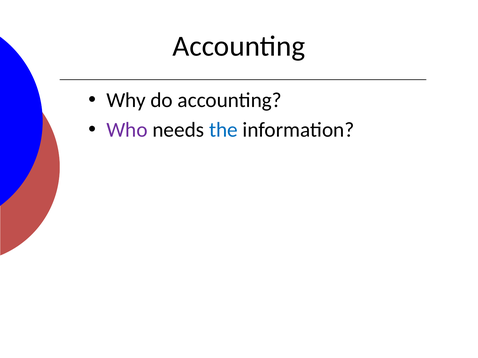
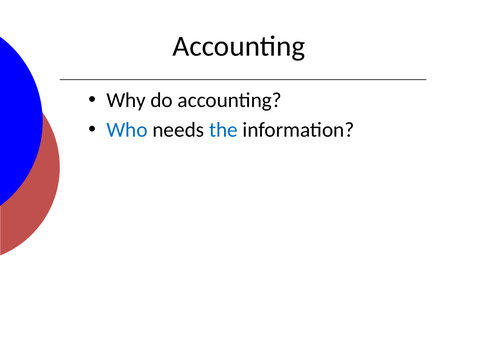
Who colour: purple -> blue
